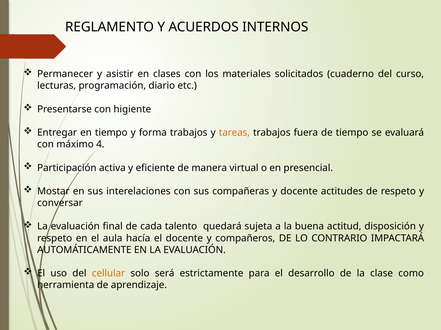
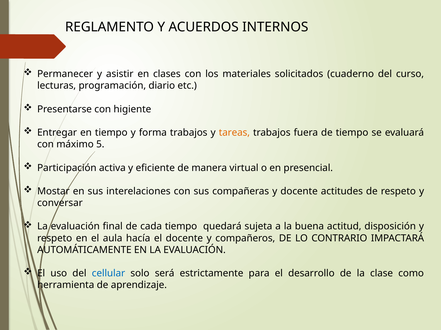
4: 4 -> 5
cada talento: talento -> tiempo
cellular colour: orange -> blue
